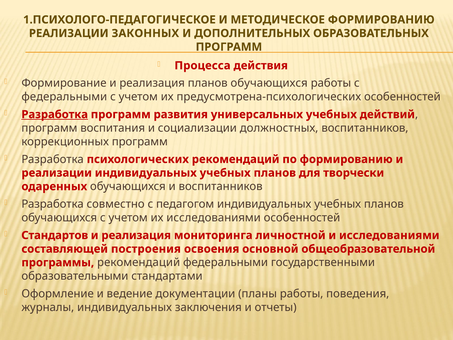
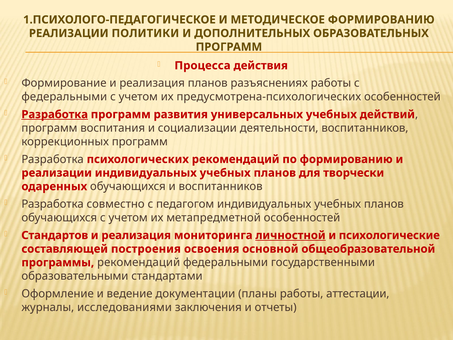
ЗАКОННЫХ: ЗАКОННЫХ -> ПОЛИТИКИ
реализация планов обучающихся: обучающихся -> разъяснениях
должностных: должностных -> деятельности
их исследованиями: исследованиями -> метапредметной
личностной underline: none -> present
и исследованиями: исследованиями -> психологические
поведения: поведения -> аттестации
журналы индивидуальных: индивидуальных -> исследованиями
